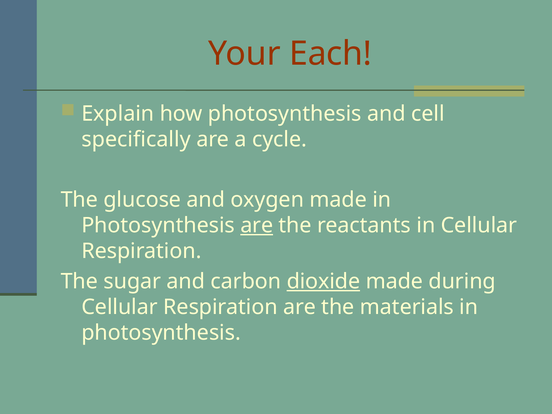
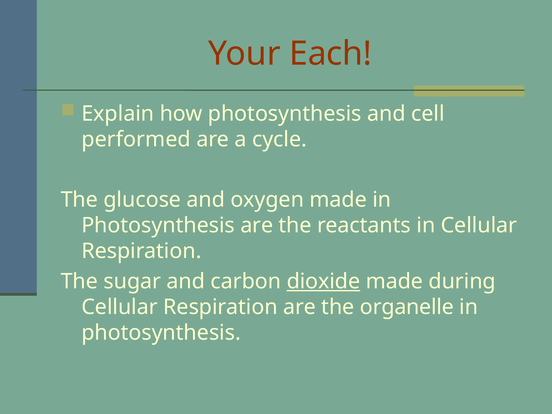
specifically: specifically -> performed
are at (257, 225) underline: present -> none
materials: materials -> organelle
